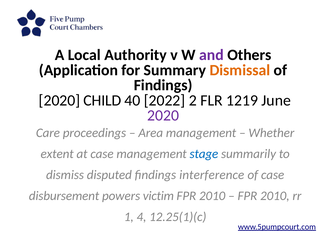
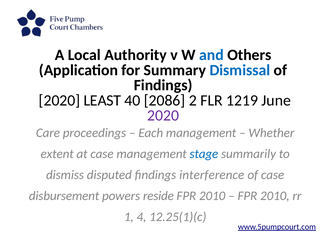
and colour: purple -> blue
Dismissal colour: orange -> blue
CHILD: CHILD -> LEAST
2022: 2022 -> 2086
Area: Area -> Each
victim: victim -> reside
